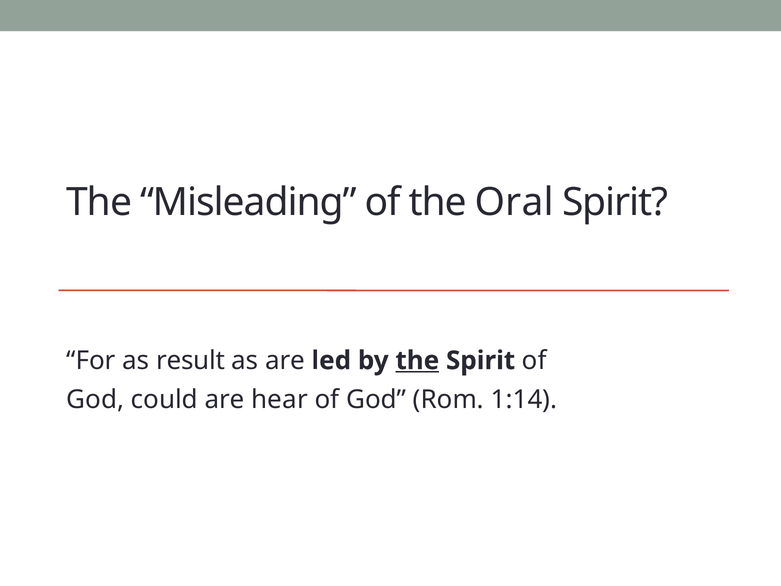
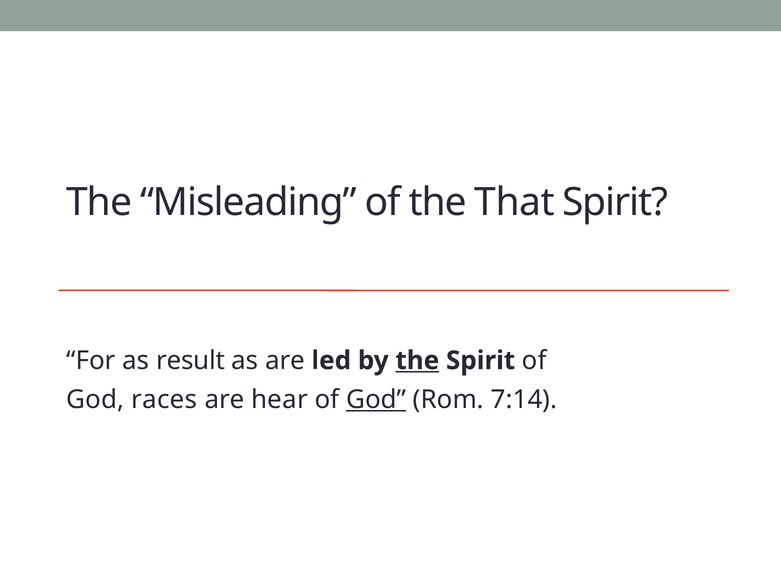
Oral: Oral -> That
could: could -> races
God at (376, 399) underline: none -> present
1:14: 1:14 -> 7:14
